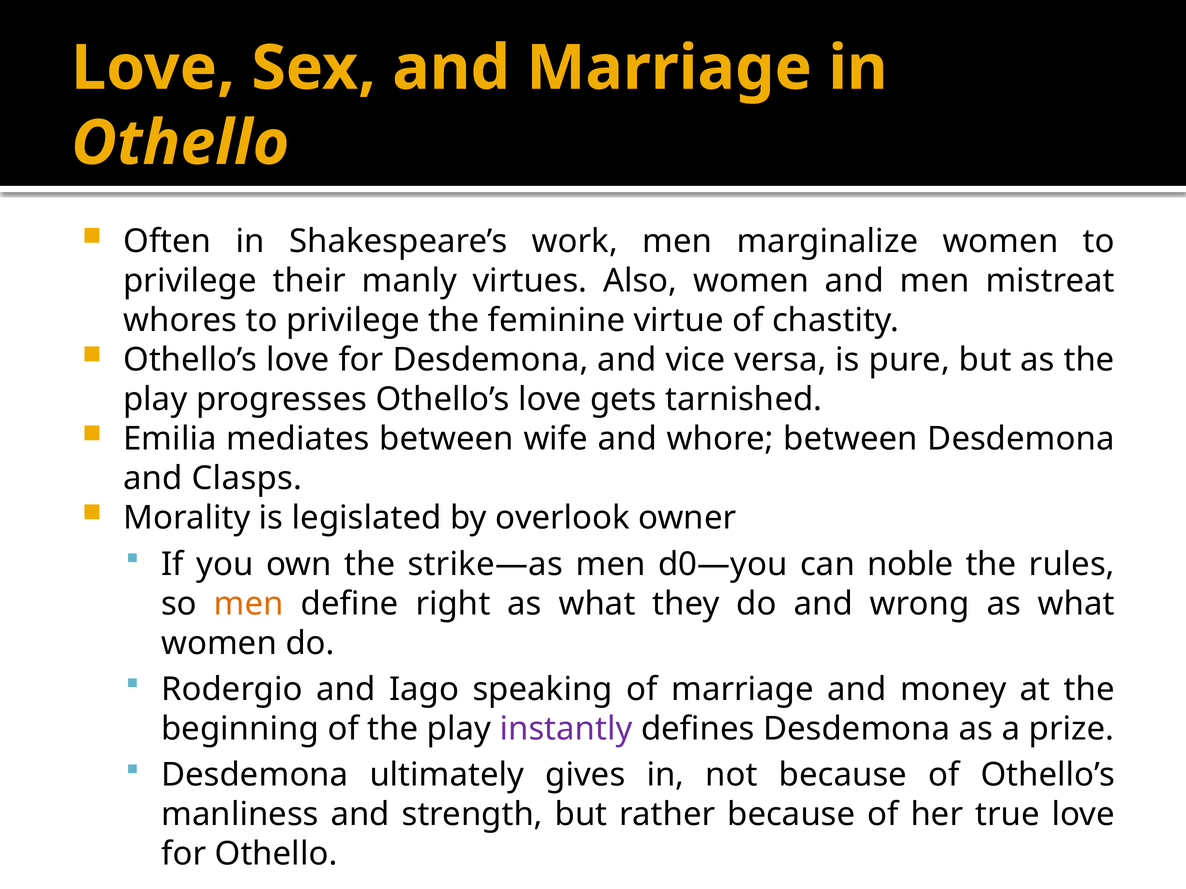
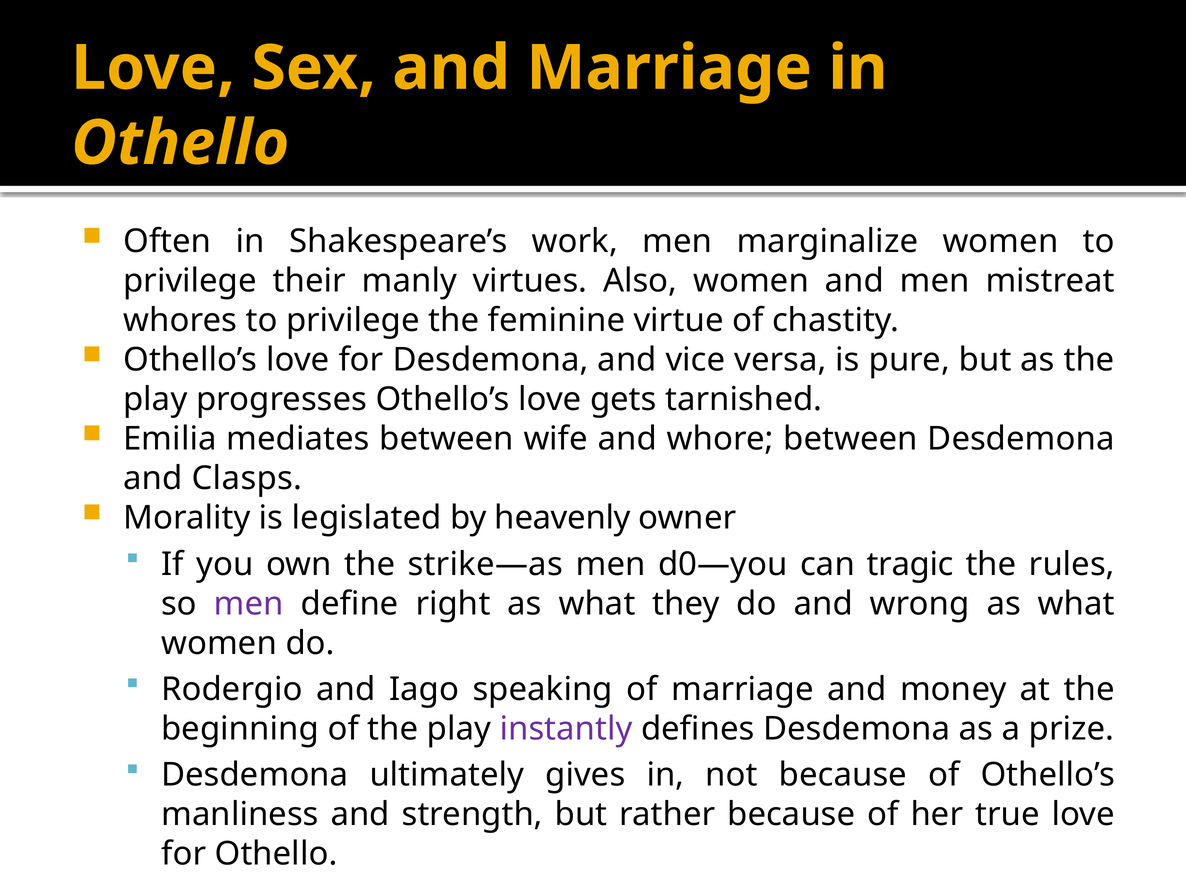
overlook: overlook -> heavenly
noble: noble -> tragic
men at (249, 604) colour: orange -> purple
